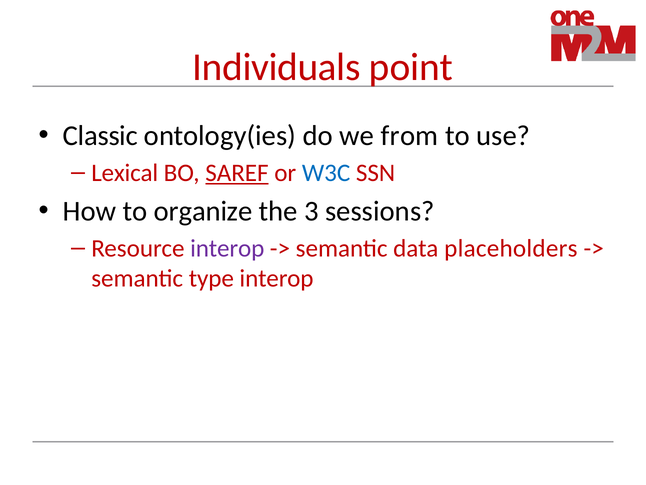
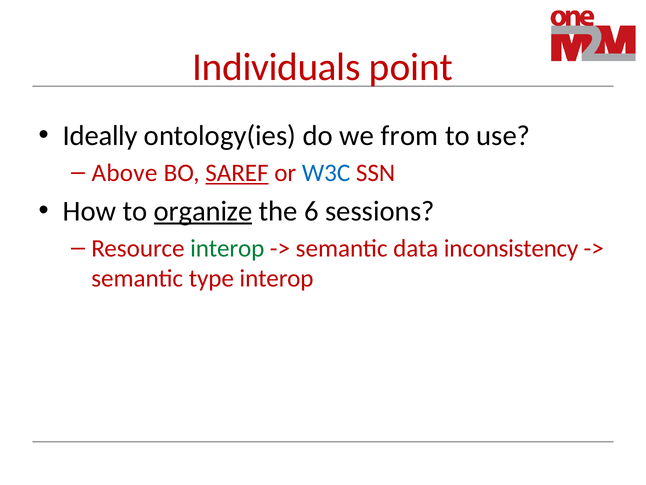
Classic: Classic -> Ideally
Lexical: Lexical -> Above
organize underline: none -> present
3: 3 -> 6
interop at (227, 248) colour: purple -> green
placeholders: placeholders -> inconsistency
